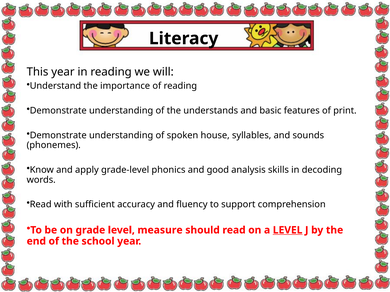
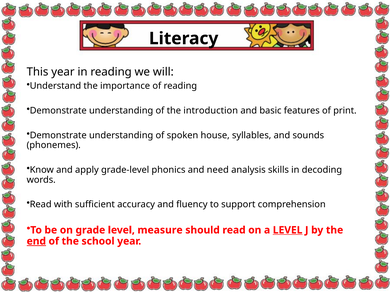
understands: understands -> introduction
good: good -> need
end underline: none -> present
